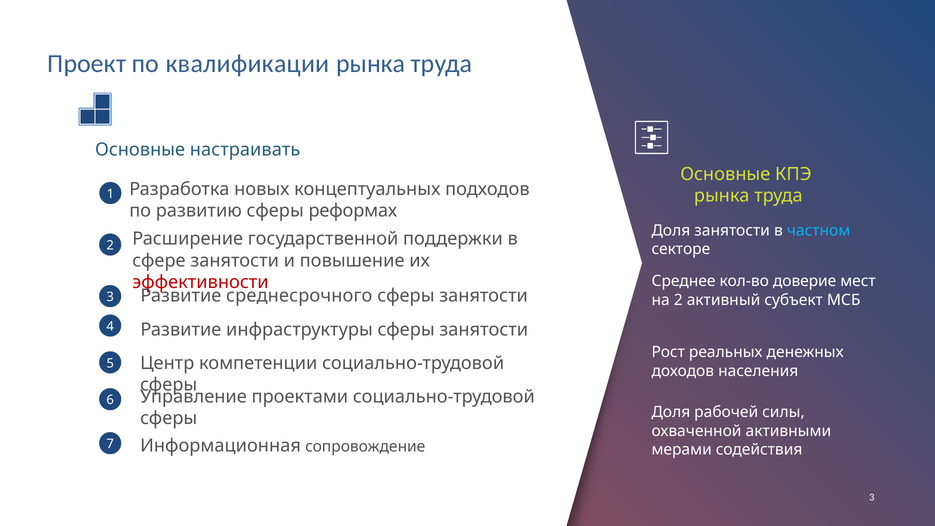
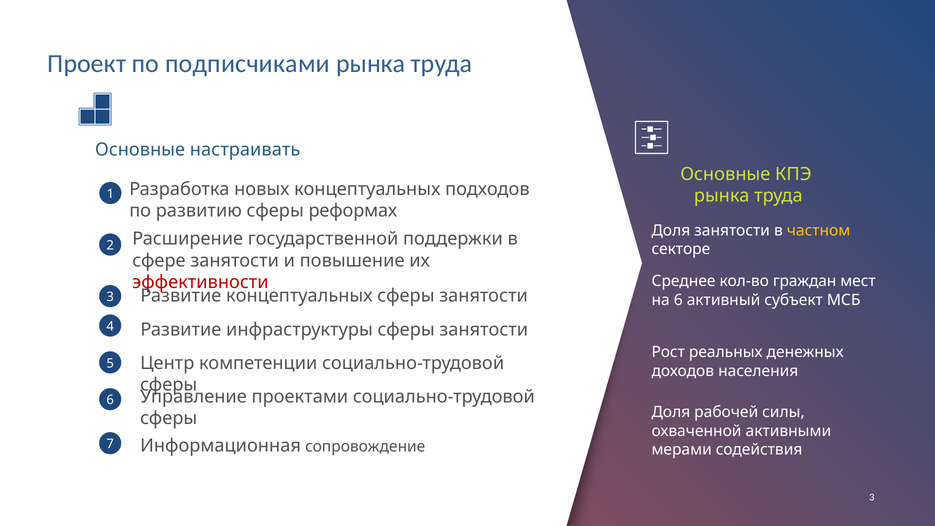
квалификации: квалификации -> подписчиками
частном colour: light blue -> yellow
доверие: доверие -> граждан
Развитие среднесрочного: среднесрочного -> концептуальных
на 2: 2 -> 6
